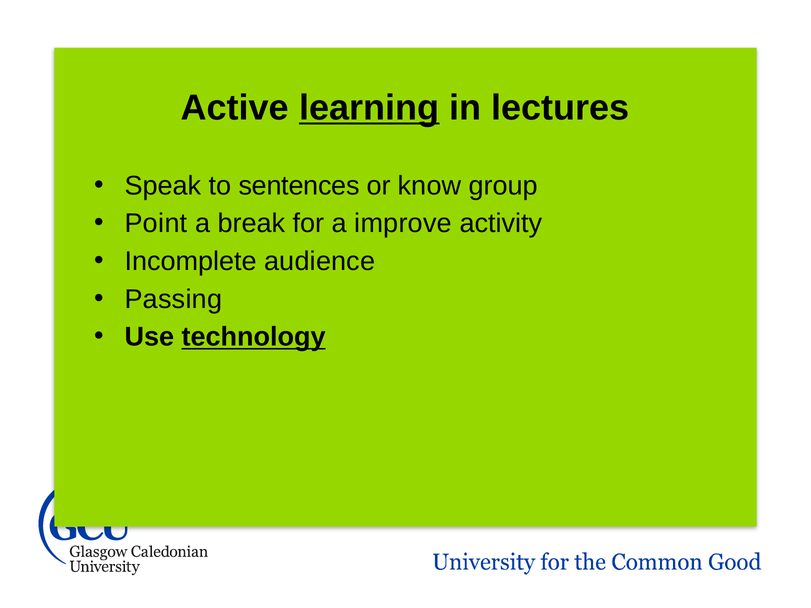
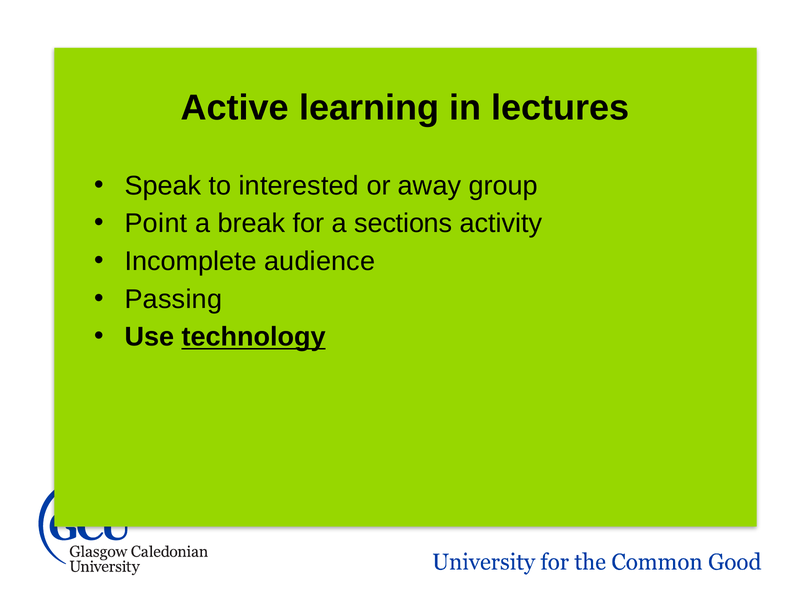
learning underline: present -> none
sentences: sentences -> interested
know: know -> away
improve: improve -> sections
